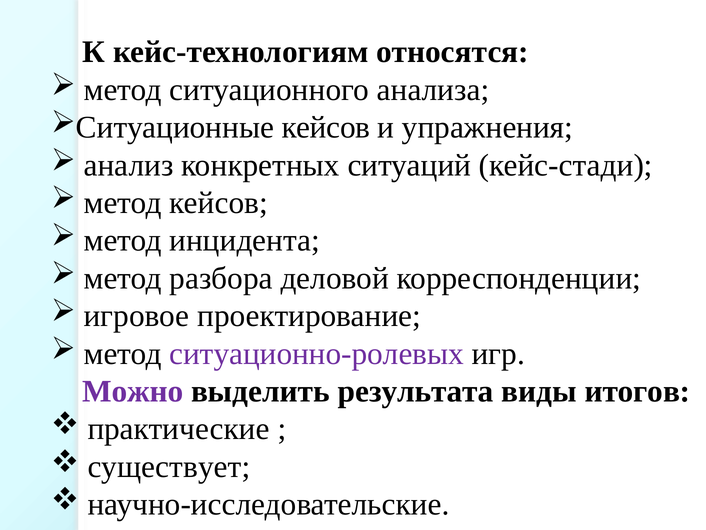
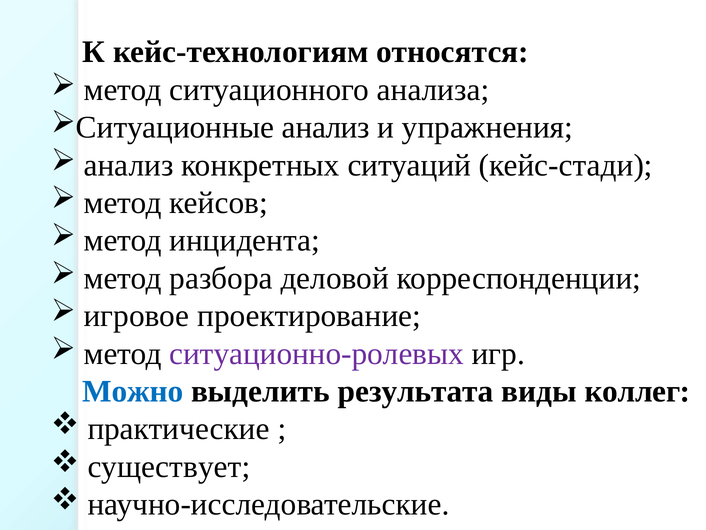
Ситуационные кейсов: кейсов -> анализ
Можно colour: purple -> blue
итогов: итогов -> коллег
